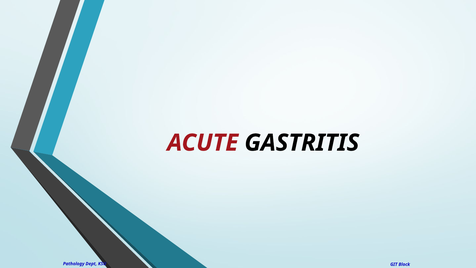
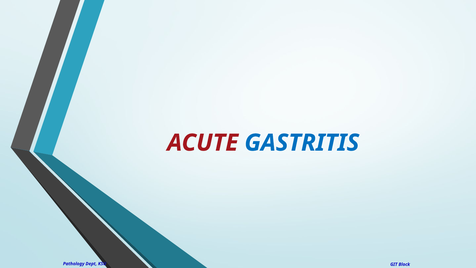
GASTRITIS colour: black -> blue
